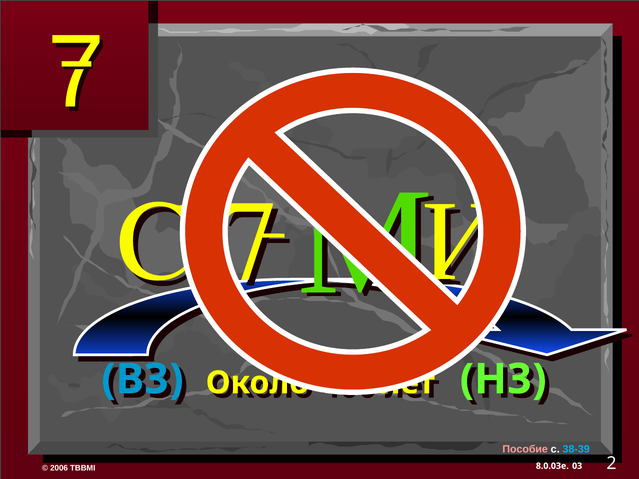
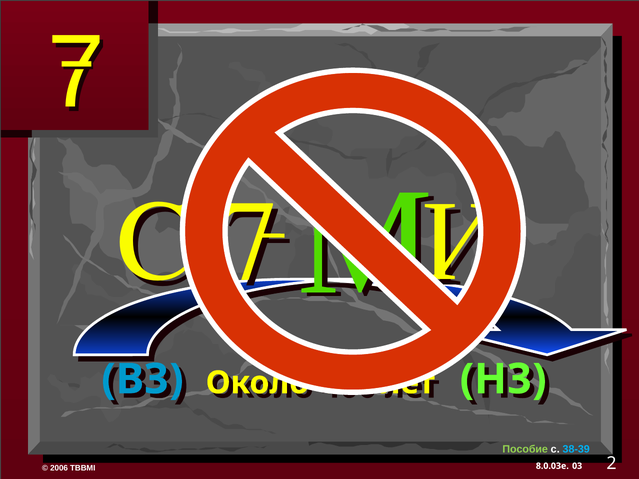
Пособие colour: pink -> light green
